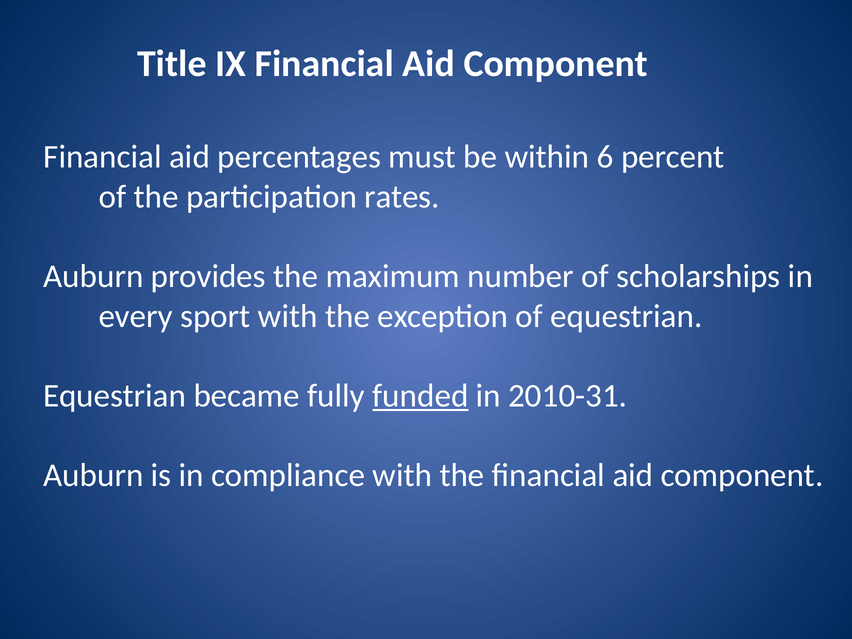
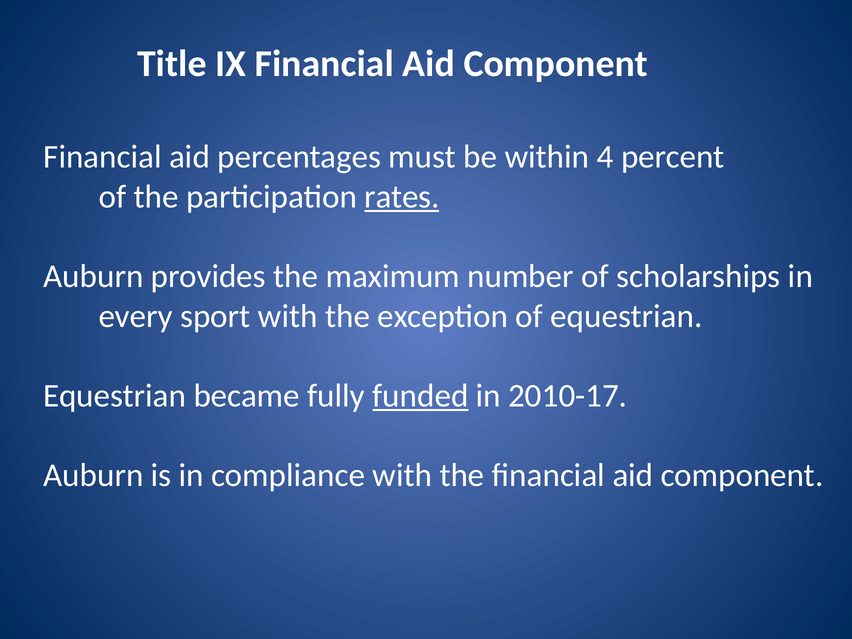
6: 6 -> 4
rates underline: none -> present
2010-31: 2010-31 -> 2010-17
